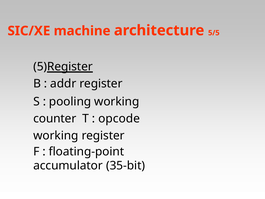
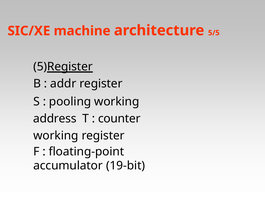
counter: counter -> address
opcode: opcode -> counter
35-bit: 35-bit -> 19-bit
